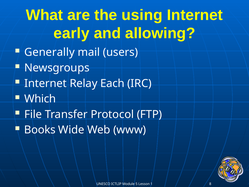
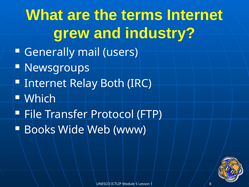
using: using -> terms
early: early -> grew
allowing: allowing -> industry
Each: Each -> Both
